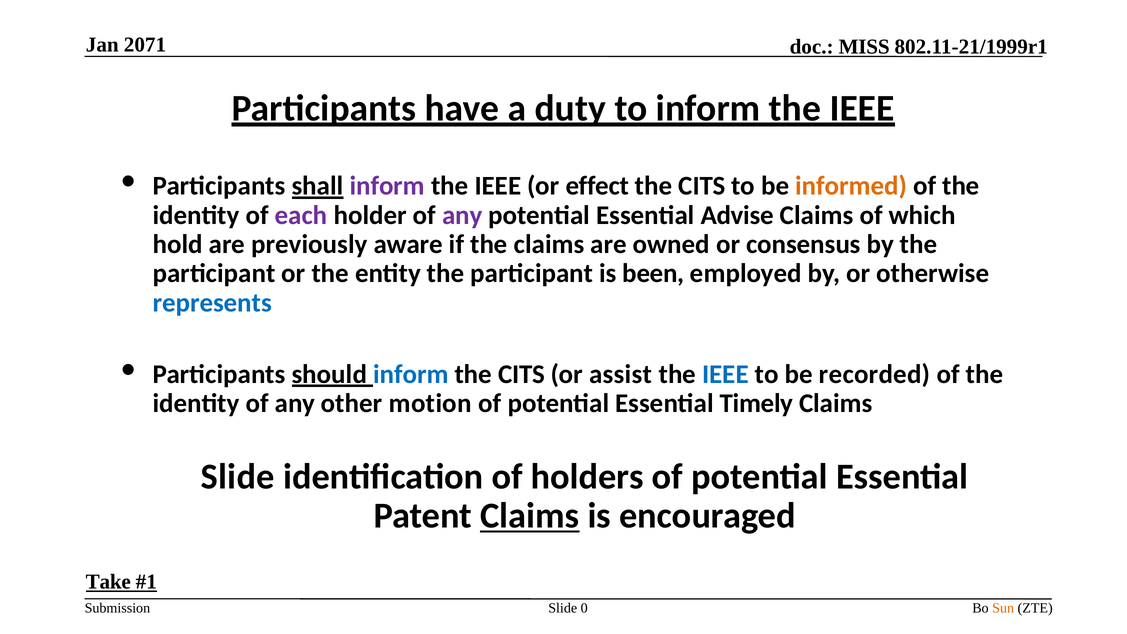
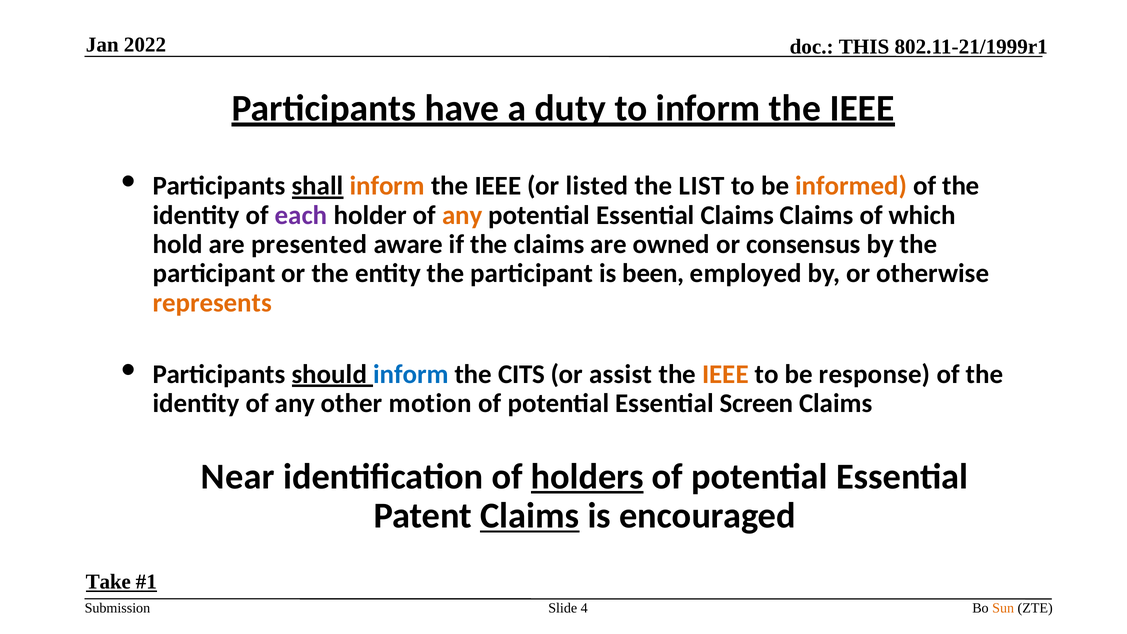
2071: 2071 -> 2022
MISS: MISS -> THIS
inform at (387, 186) colour: purple -> orange
effect: effect -> listed
CITS at (702, 186): CITS -> LIST
any at (462, 215) colour: purple -> orange
Essential Advise: Advise -> Claims
previously: previously -> presented
represents colour: blue -> orange
IEEE at (725, 374) colour: blue -> orange
recorded: recorded -> response
Timely: Timely -> Screen
Slide at (238, 477): Slide -> Near
holders underline: none -> present
0: 0 -> 4
